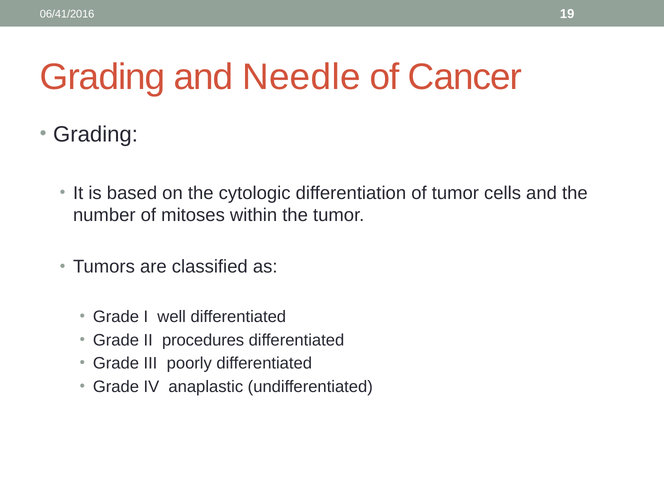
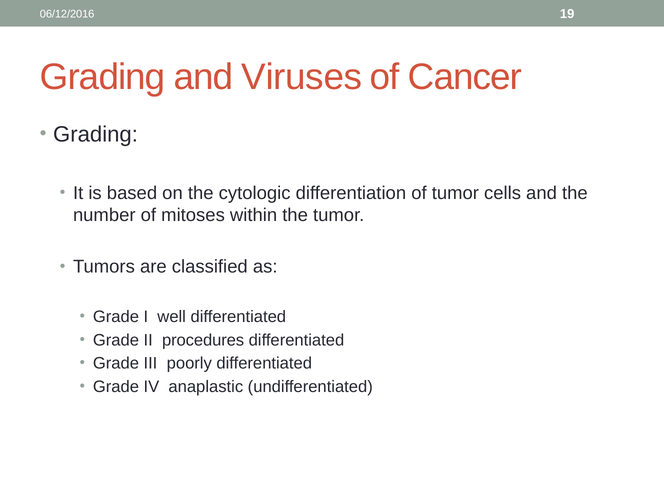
06/41/2016: 06/41/2016 -> 06/12/2016
Needle: Needle -> Viruses
